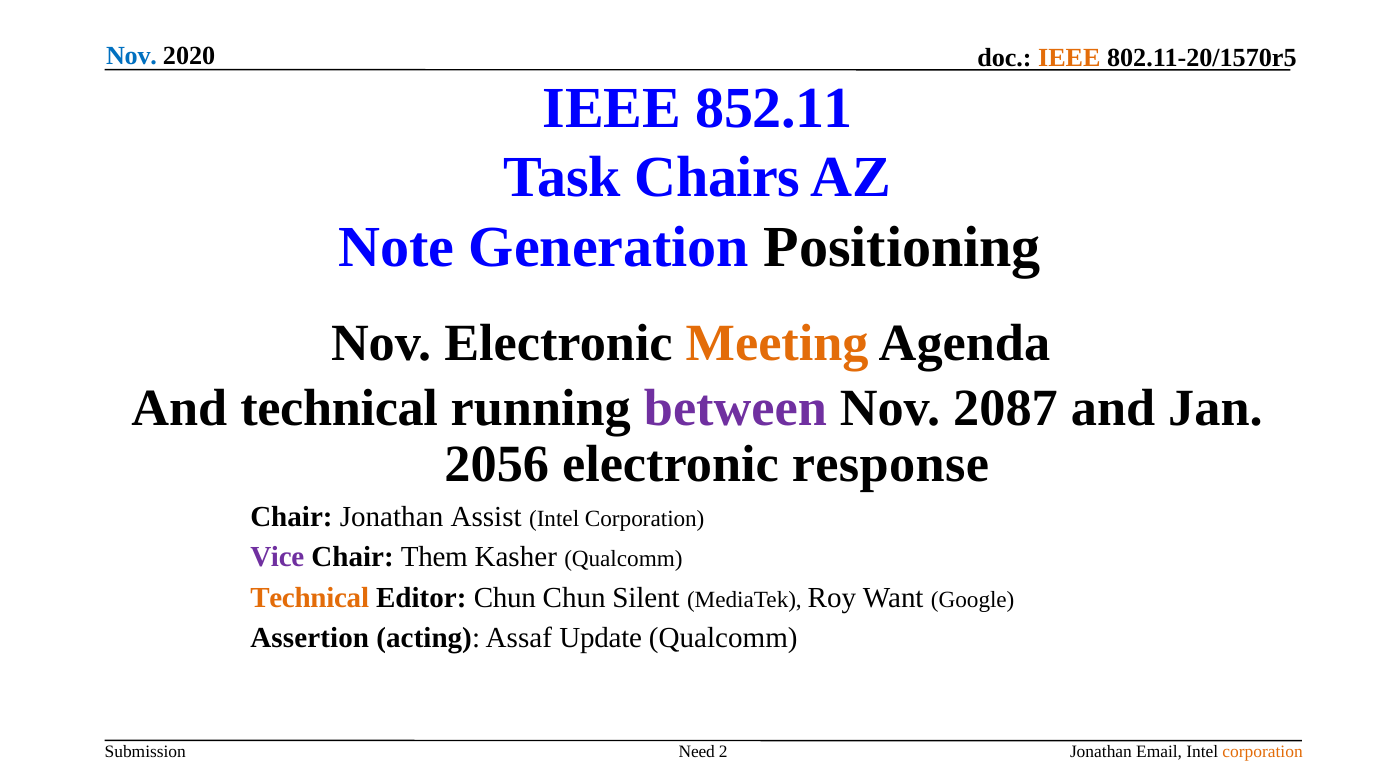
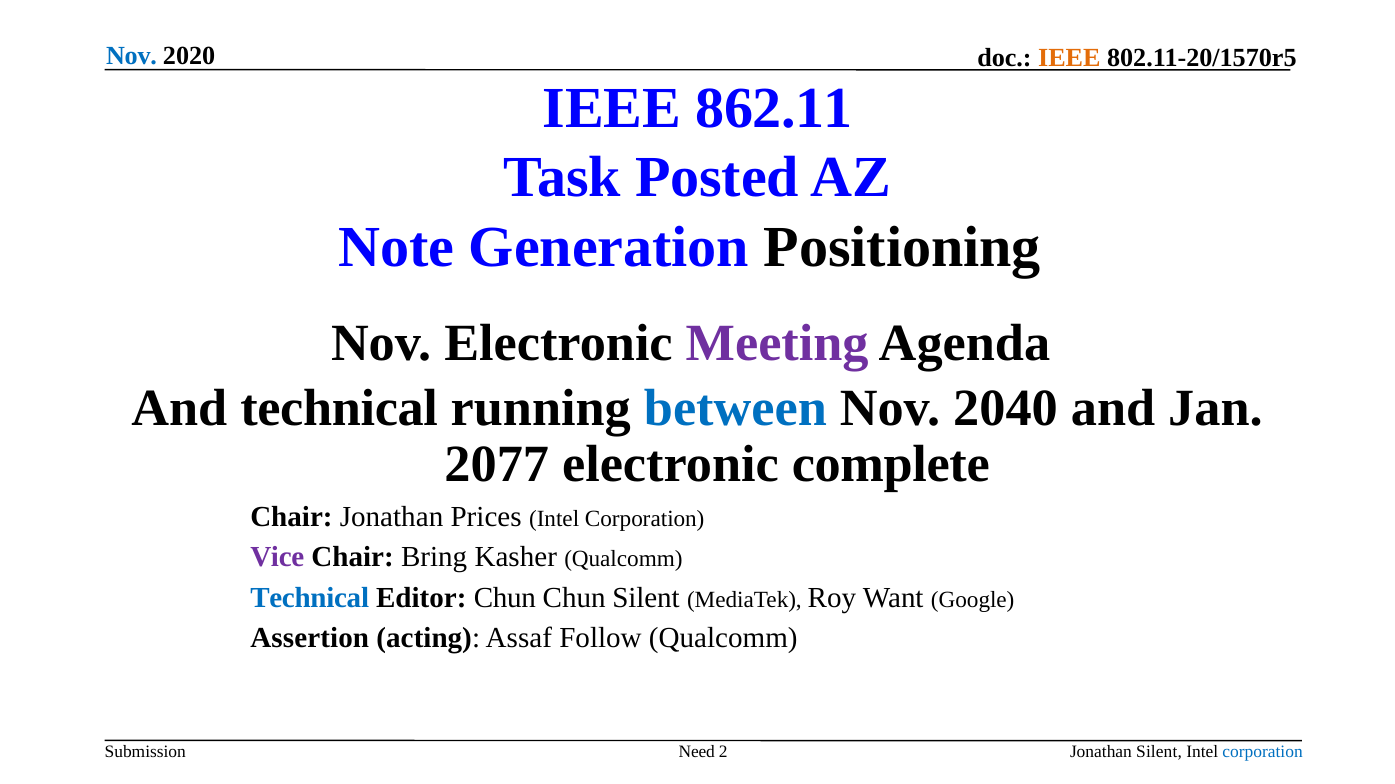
852.11: 852.11 -> 862.11
Chairs: Chairs -> Posted
Meeting colour: orange -> purple
between colour: purple -> blue
2087: 2087 -> 2040
2056: 2056 -> 2077
response: response -> complete
Assist: Assist -> Prices
Them: Them -> Bring
Technical at (310, 598) colour: orange -> blue
Update: Update -> Follow
Jonathan Email: Email -> Silent
corporation at (1263, 753) colour: orange -> blue
